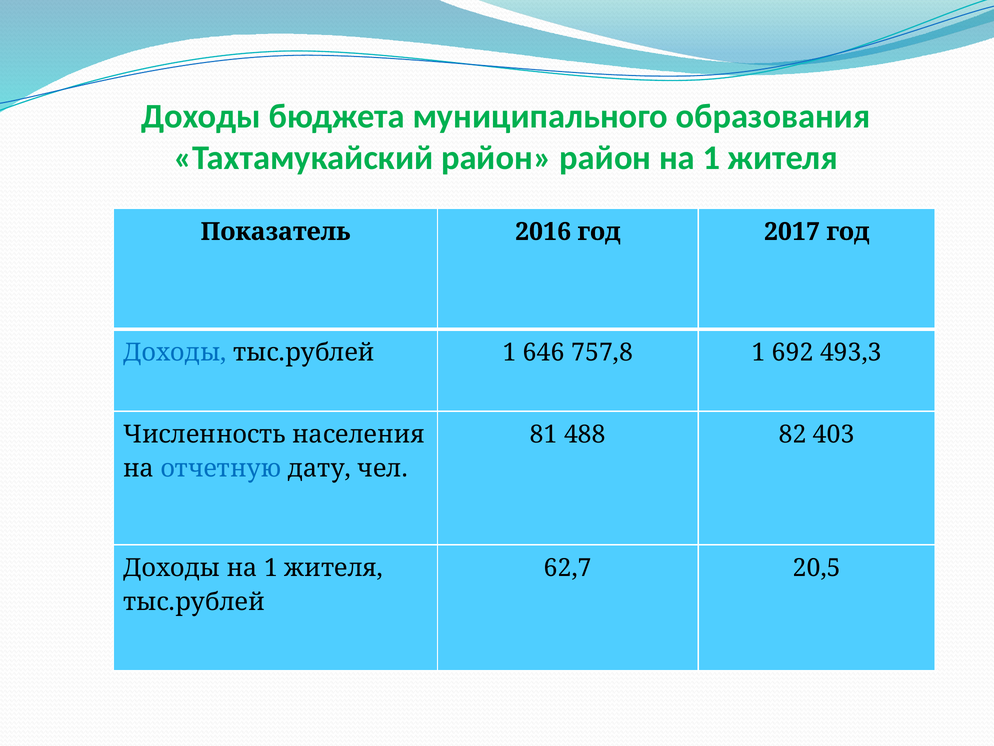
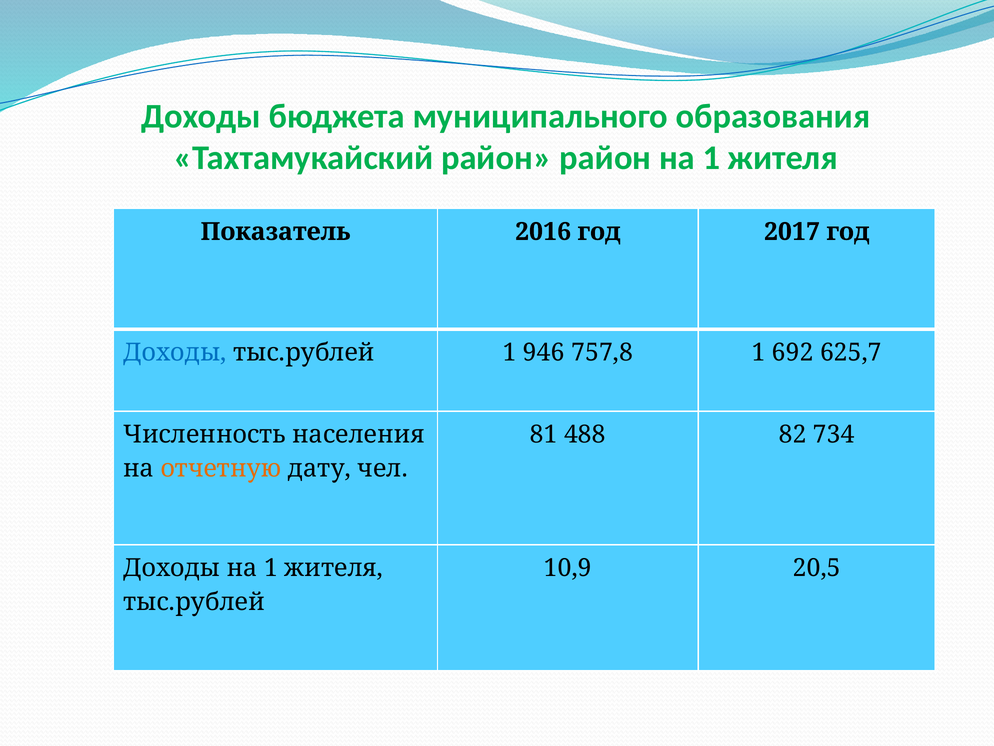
646: 646 -> 946
493,3: 493,3 -> 625,7
403: 403 -> 734
отчетную colour: blue -> orange
62,7: 62,7 -> 10,9
